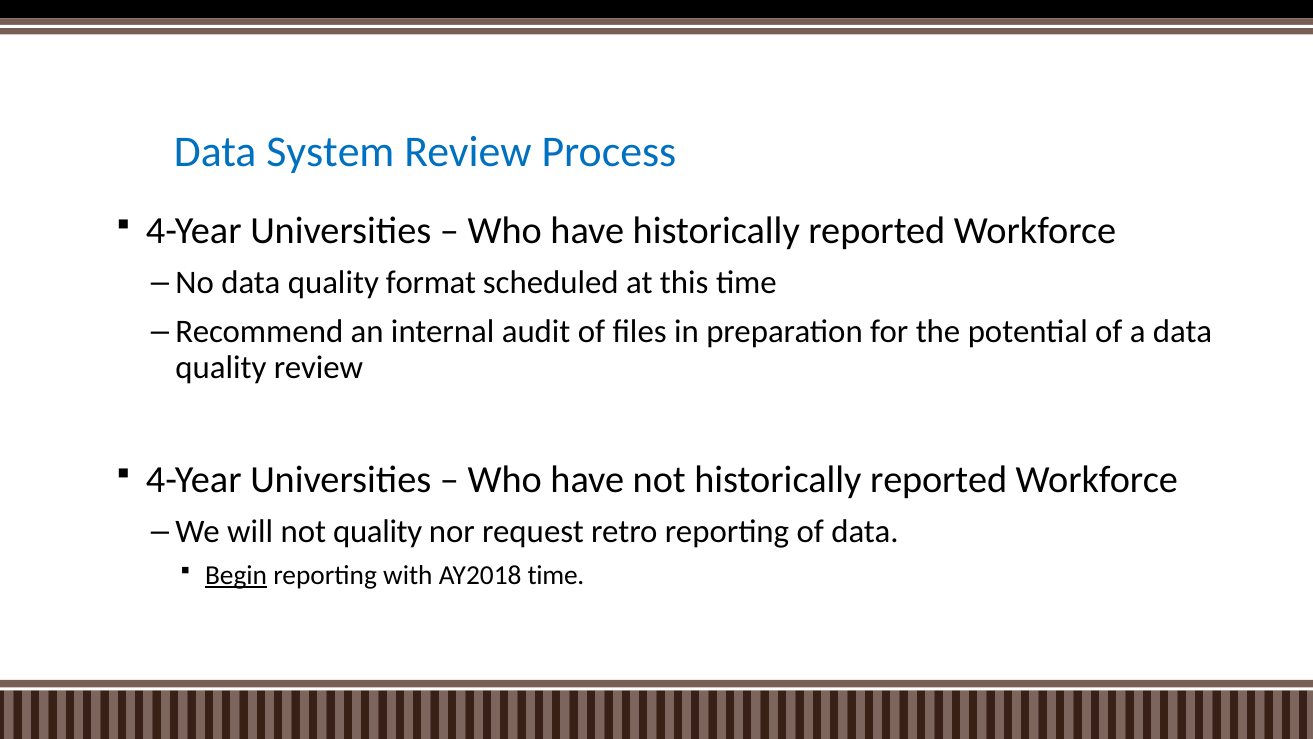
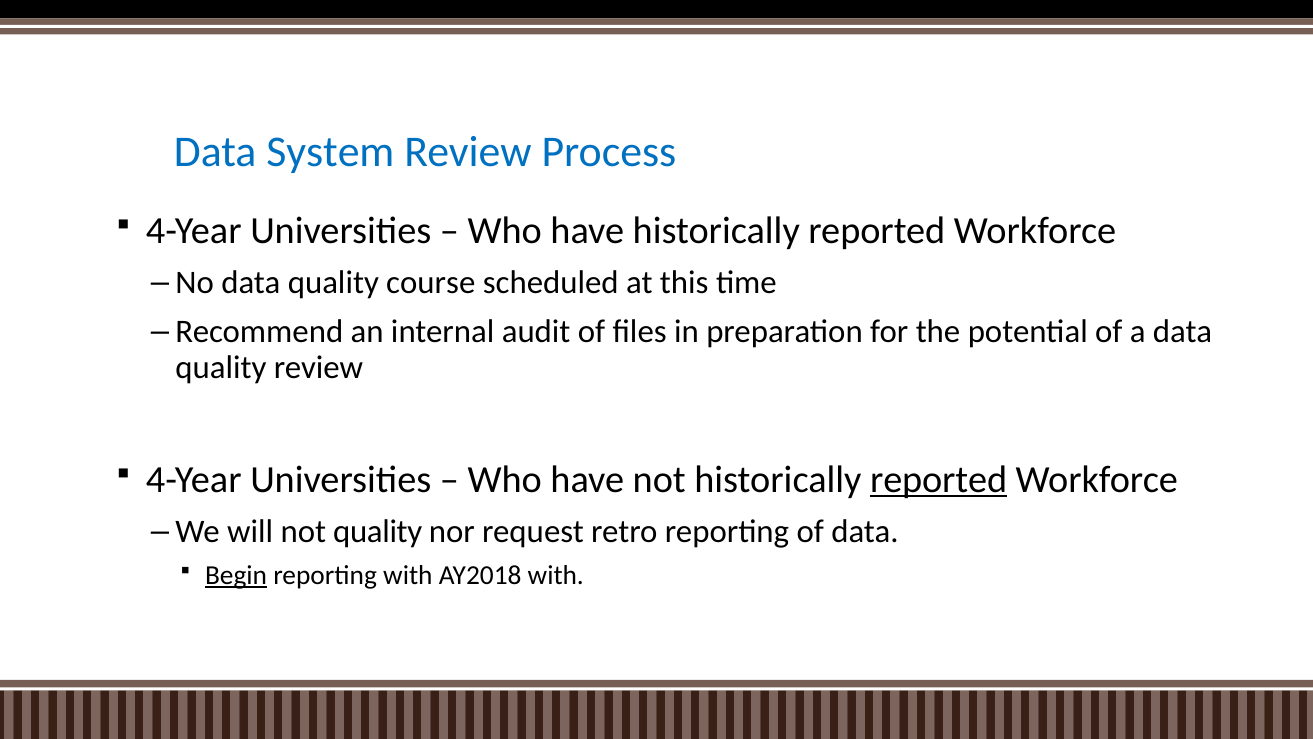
format: format -> course
reported at (939, 479) underline: none -> present
AY2018 time: time -> with
